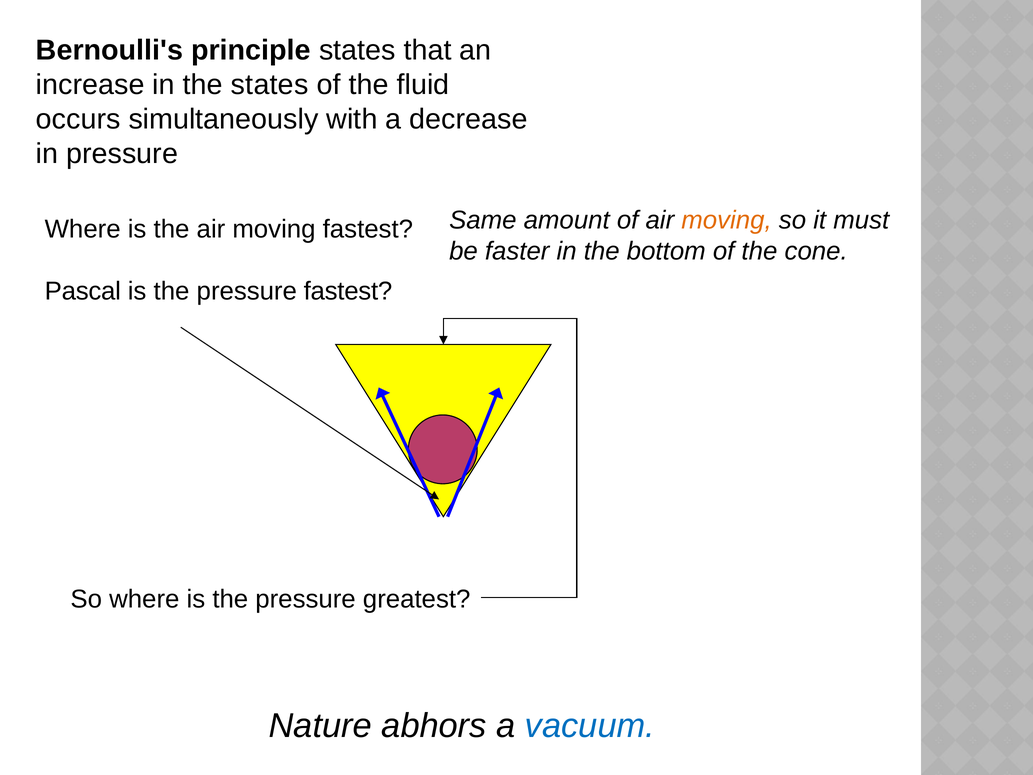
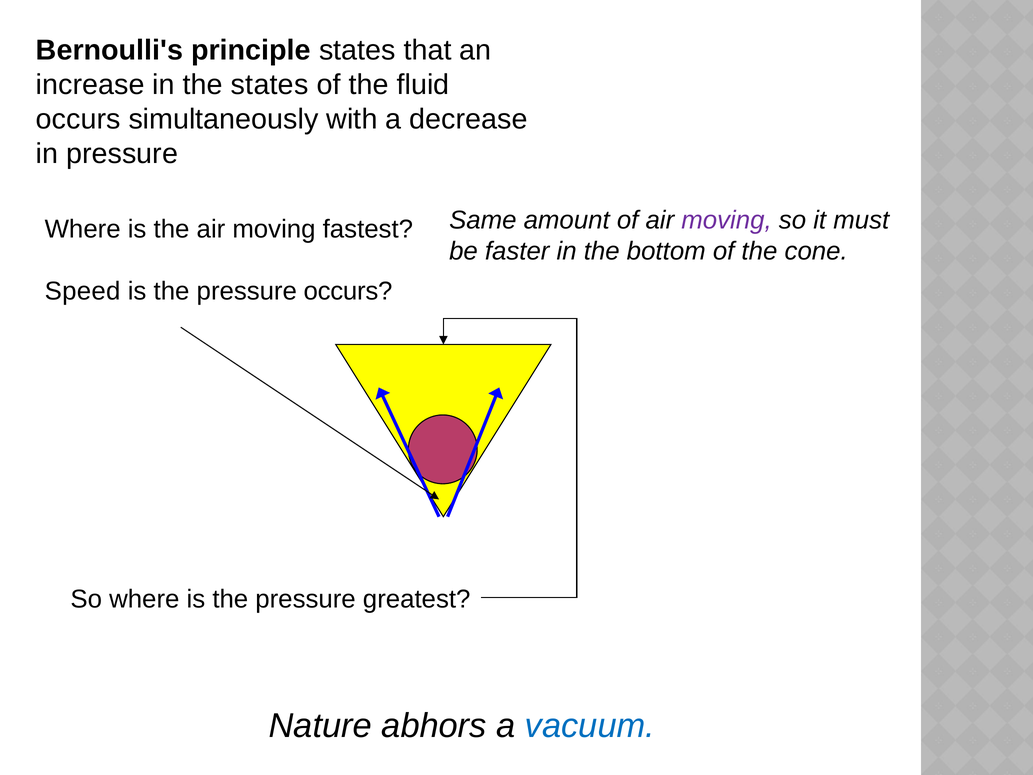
moving at (727, 220) colour: orange -> purple
Pascal: Pascal -> Speed
pressure fastest: fastest -> occurs
